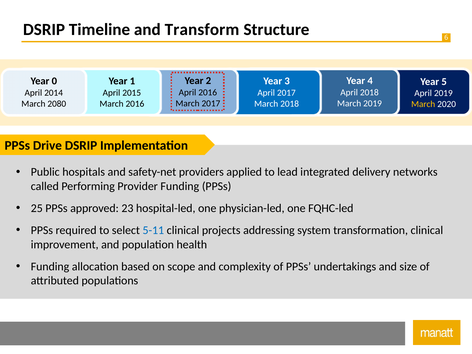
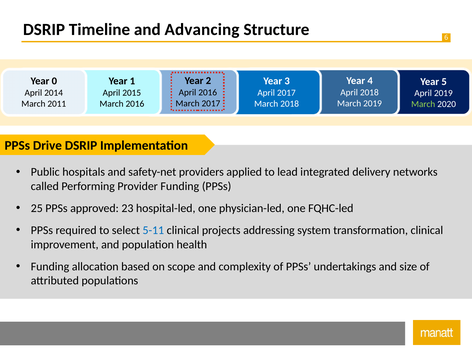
Transform: Transform -> Advancing
2080: 2080 -> 2011
March at (423, 104) colour: yellow -> light green
